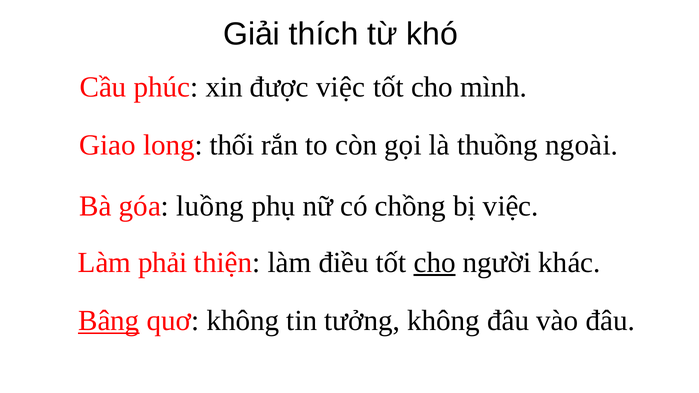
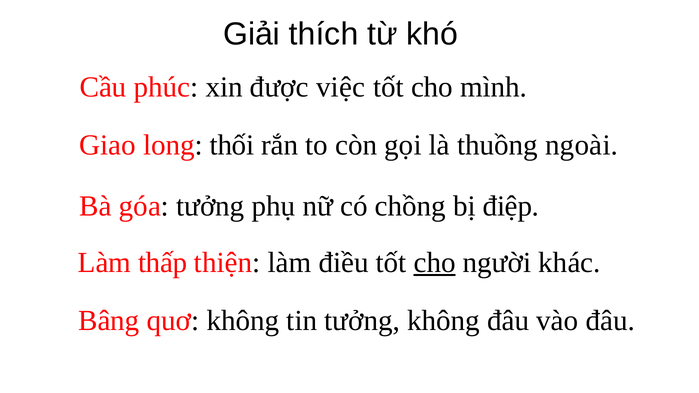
góa luồng: luồng -> tưởng
bị việc: việc -> điệp
phải: phải -> thấp
Bâng underline: present -> none
